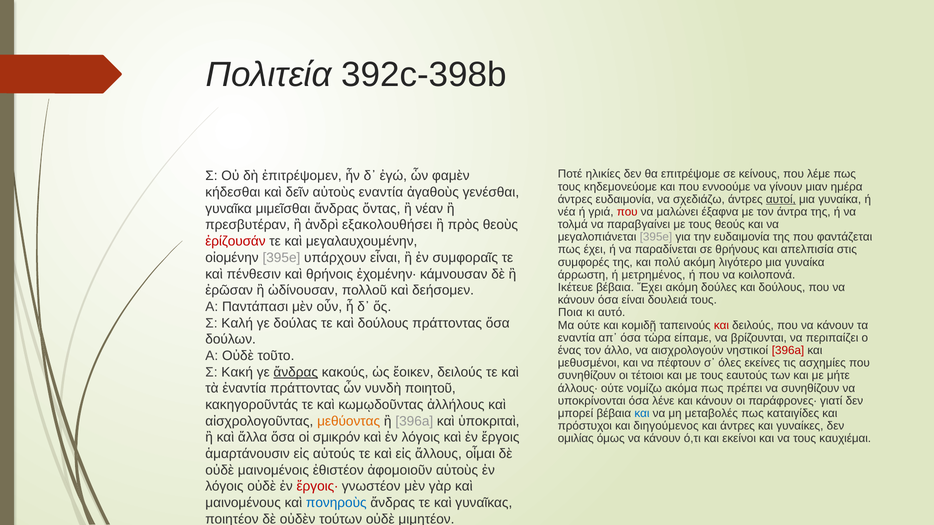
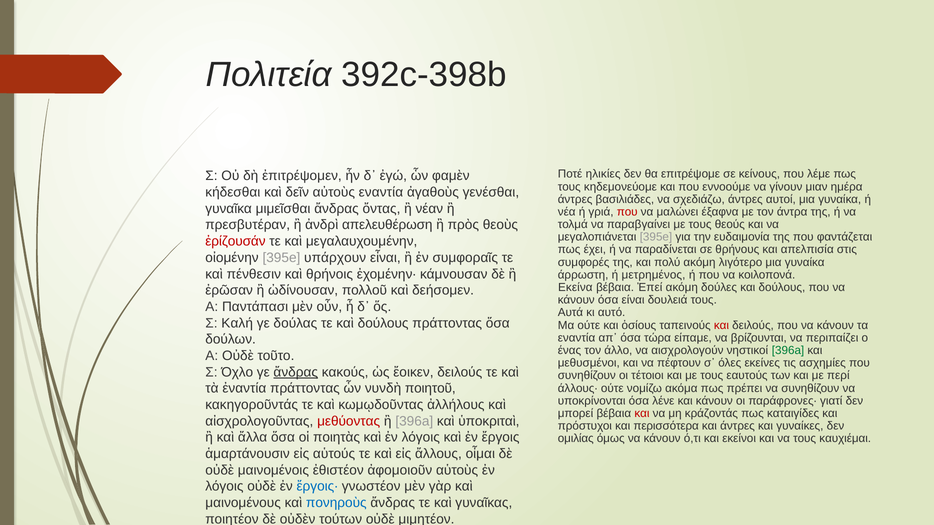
άντρες ευδαιμονία: ευδαιμονία -> βασιλιάδες
αυτοί underline: present -> none
εξακολουθήσει: εξακολουθήσει -> απελευθέρωση
Ικέτευε: Ικέτευε -> Εκείνα
Ἔχει: Ἔχει -> Ἐπεί
Ποια: Ποια -> Αυτά
κομιδῇ: κομιδῇ -> ὁσίους
396a at (788, 351) colour: red -> green
Κακή: Κακή -> Όχλο
μήτε: μήτε -> περί
και at (642, 414) colour: blue -> red
μεταβολές: μεταβολές -> κράζοντάς
μεθύοντας colour: orange -> red
διηγούμενος: διηγούμενος -> περισσότερα
σμικρόν: σμικρόν -> ποιητὰς
ἔργοις· colour: red -> blue
